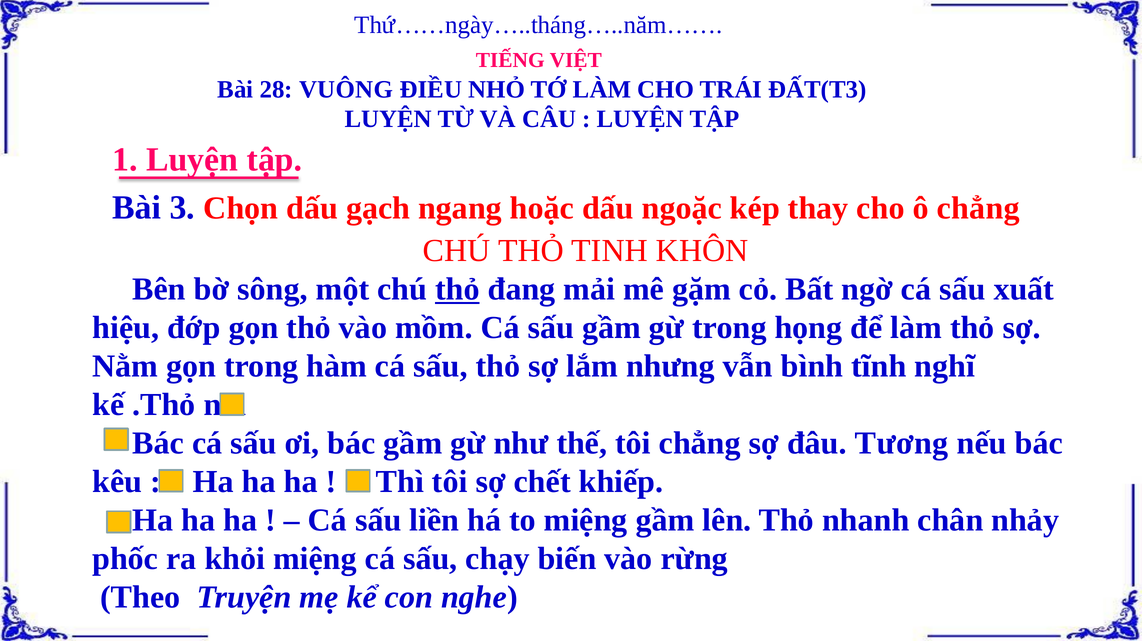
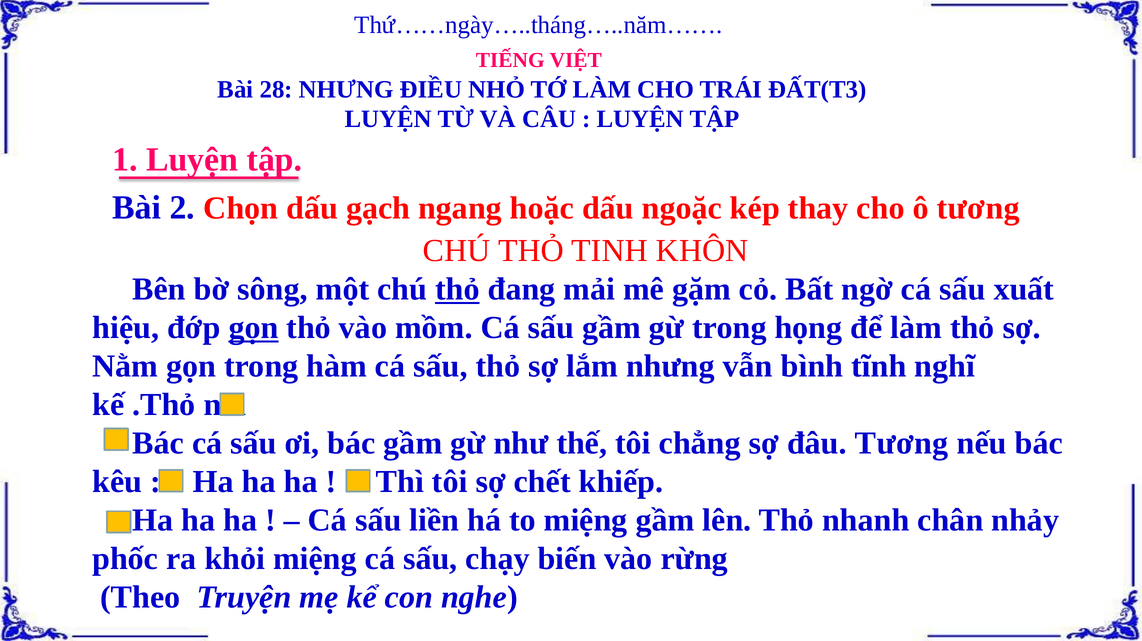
28 VUÔNG: VUÔNG -> NHƯNG
3: 3 -> 2
ô chẳng: chẳng -> tương
gọn at (253, 328) underline: none -> present
